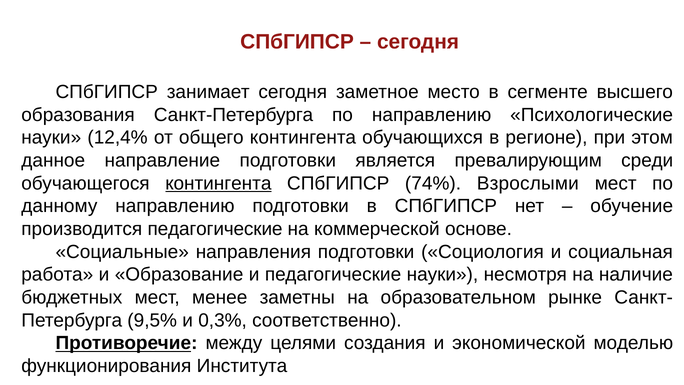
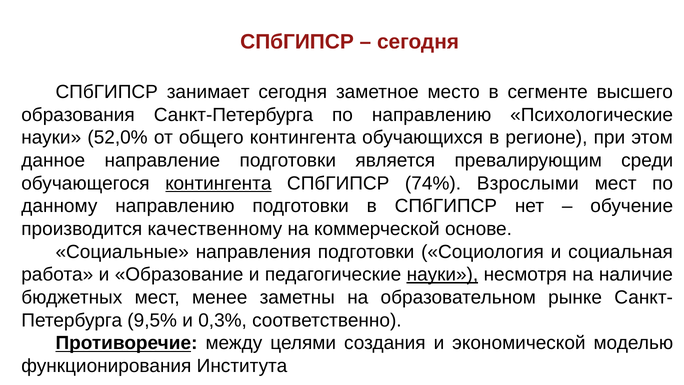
12,4%: 12,4% -> 52,0%
производится педагогические: педагогические -> качественному
науки at (442, 274) underline: none -> present
